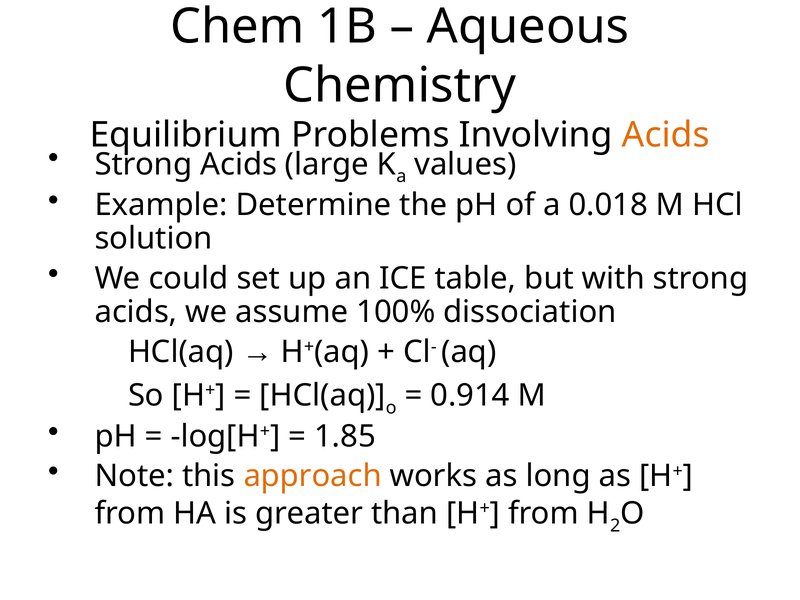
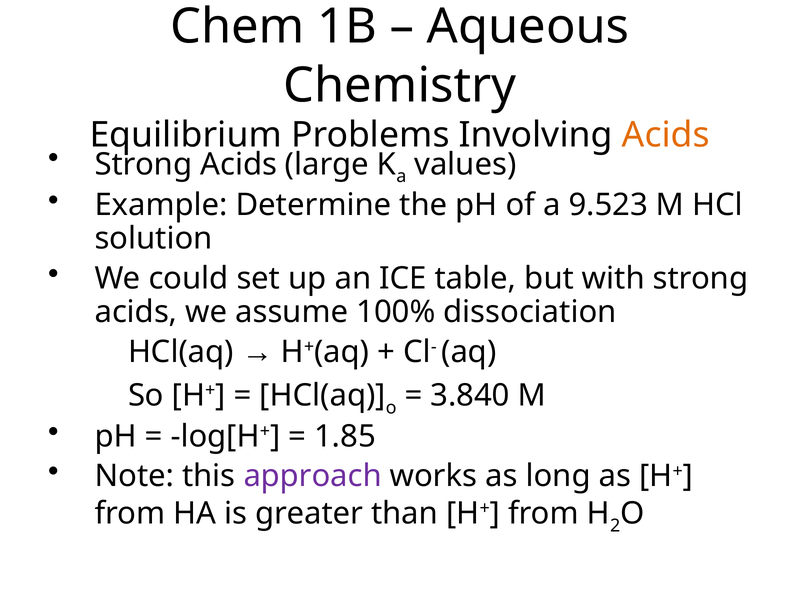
0.018: 0.018 -> 9.523
0.914: 0.914 -> 3.840
approach colour: orange -> purple
